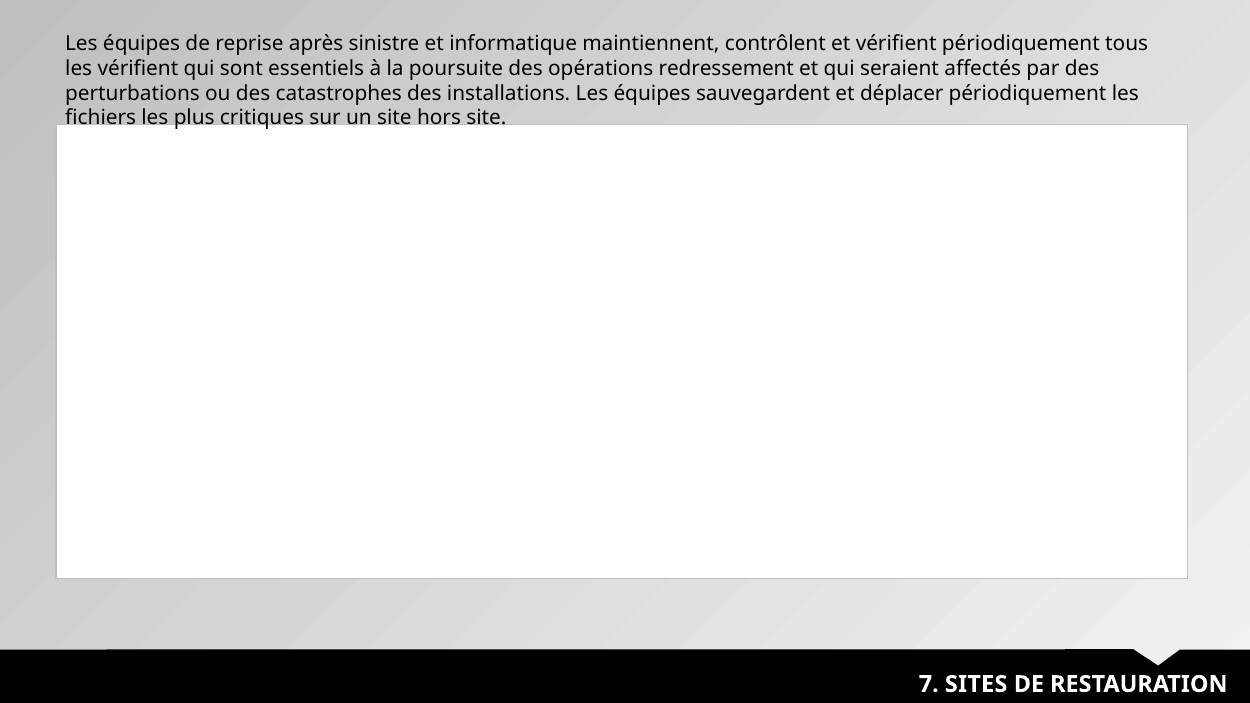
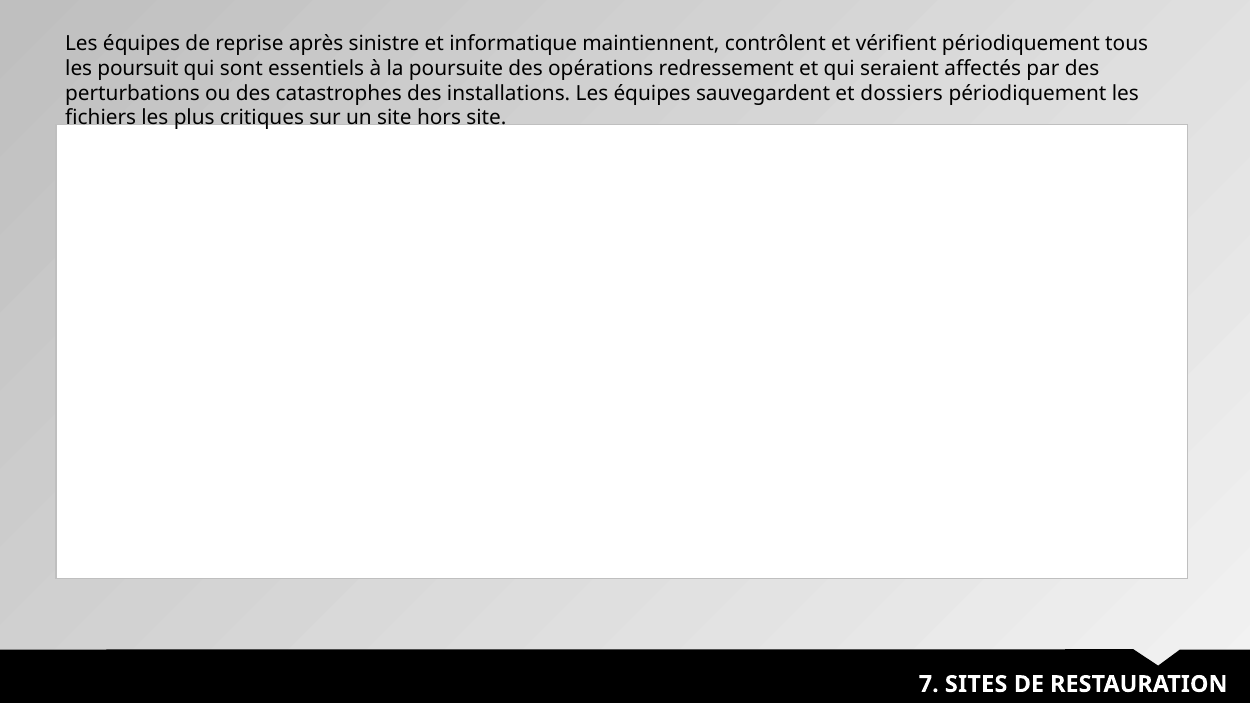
les vérifient: vérifient -> poursuit
déplacer: déplacer -> dossiers
